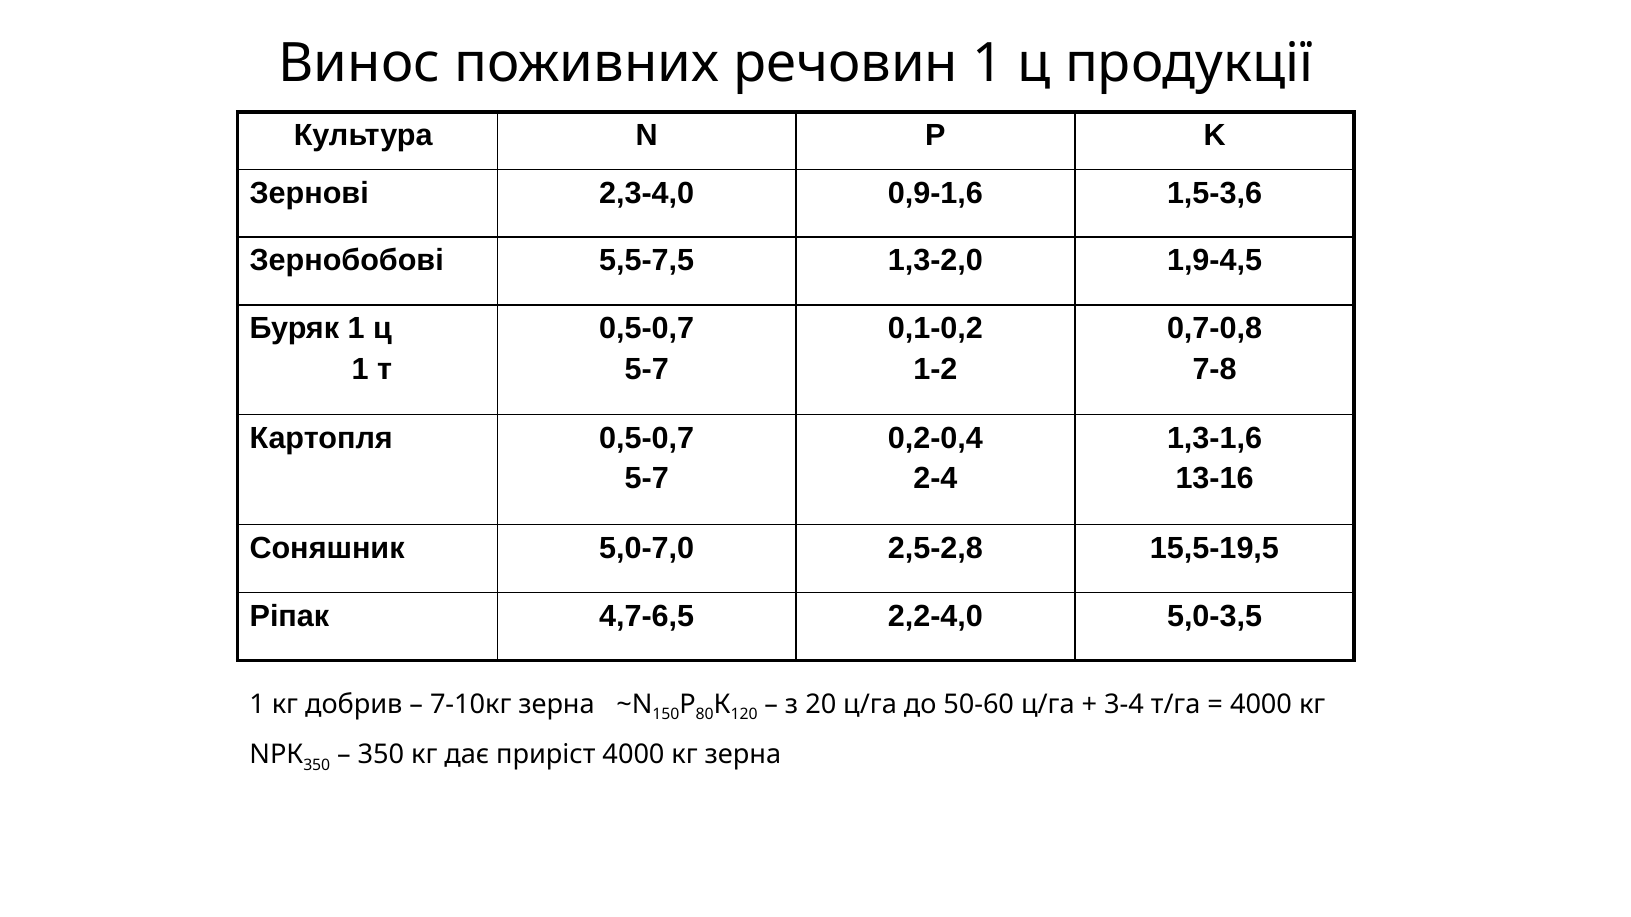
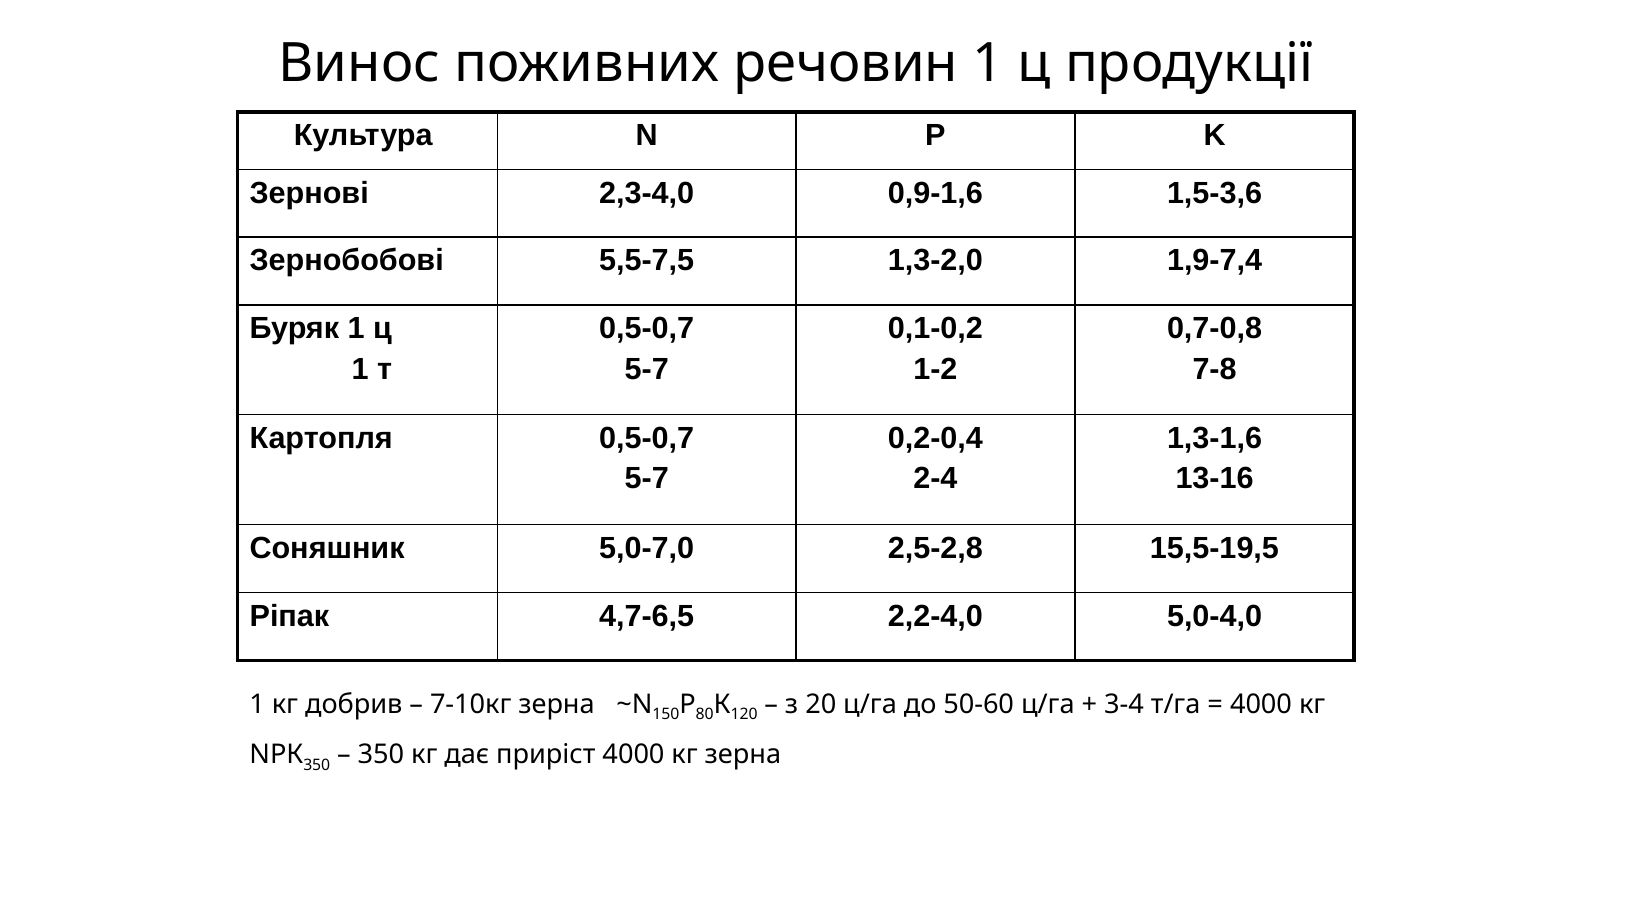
1,9-4,5: 1,9-4,5 -> 1,9-7,4
5,0-3,5: 5,0-3,5 -> 5,0-4,0
